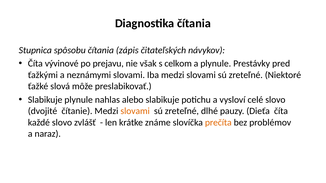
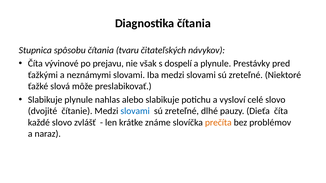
zápis: zápis -> tvaru
celkom: celkom -> dospelí
slovami at (135, 111) colour: orange -> blue
